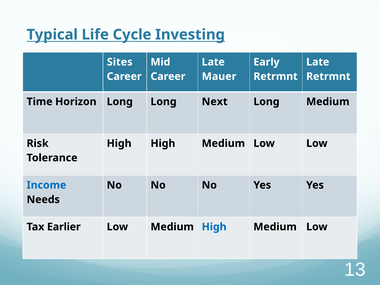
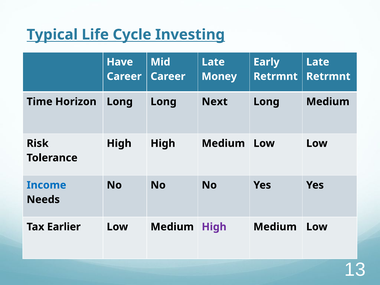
Sites: Sites -> Have
Mauer: Mauer -> Money
High at (214, 227) colour: blue -> purple
